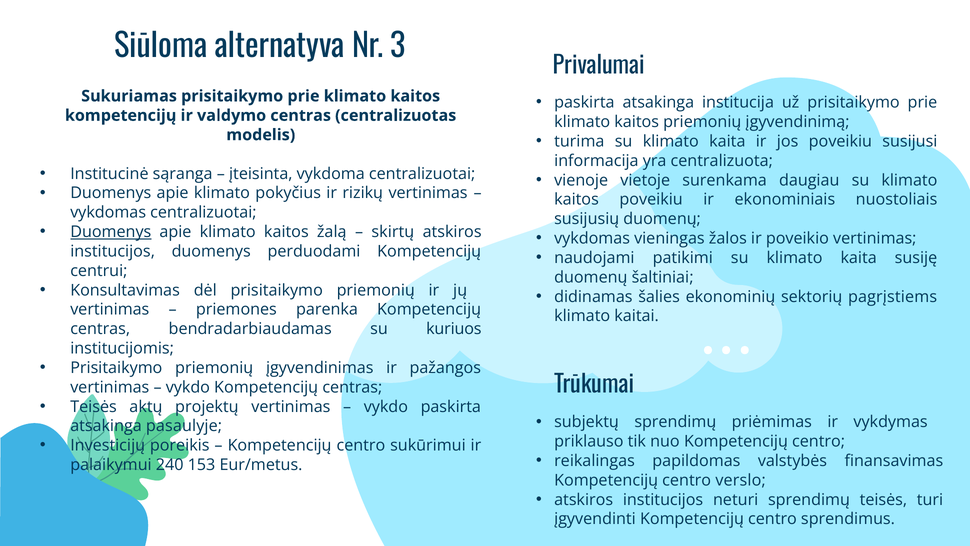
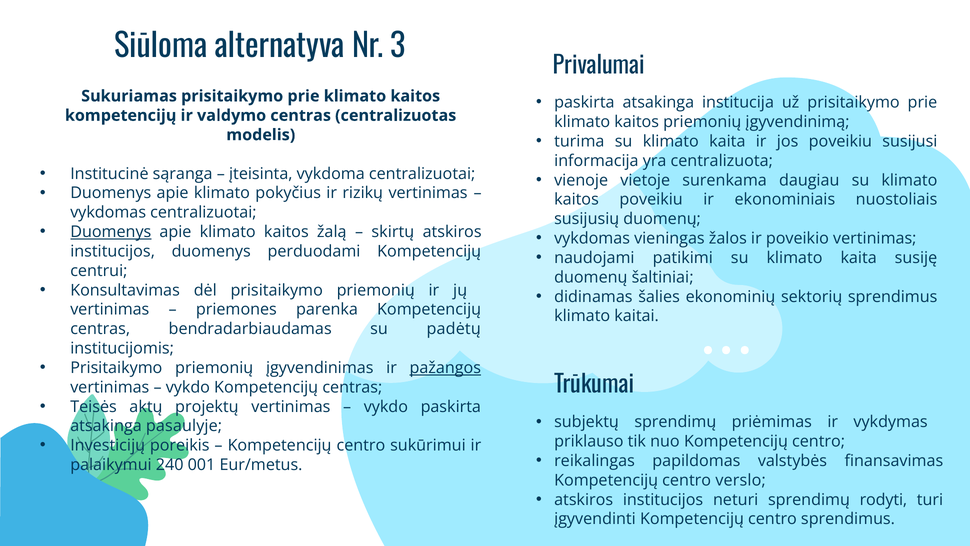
sektorių pagrįstiems: pagrįstiems -> sprendimus
kuriuos: kuriuos -> padėtų
pažangos underline: none -> present
153: 153 -> 001
sprendimų teisės: teisės -> rodyti
